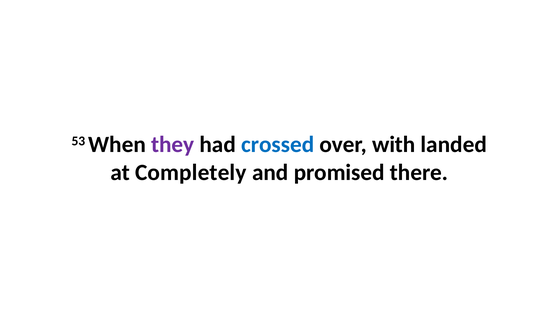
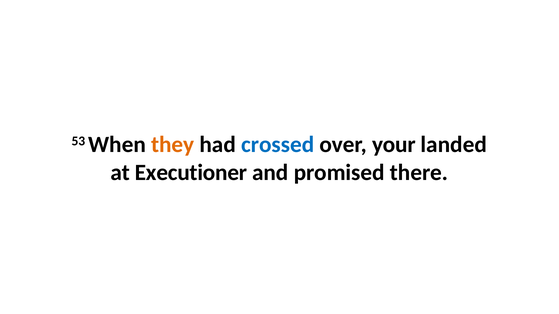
they colour: purple -> orange
with: with -> your
Completely: Completely -> Executioner
